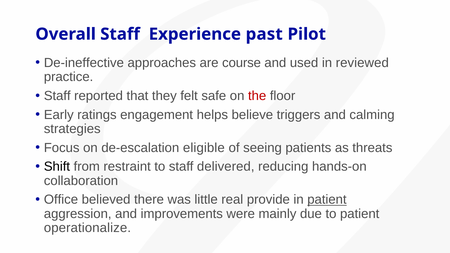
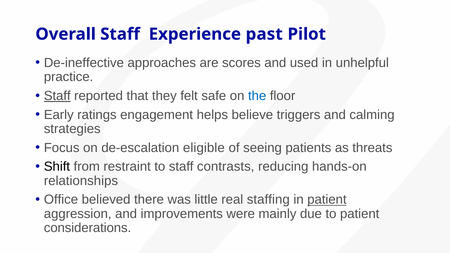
course: course -> scores
reviewed: reviewed -> unhelpful
Staff at (57, 96) underline: none -> present
the colour: red -> blue
delivered: delivered -> contrasts
collaboration: collaboration -> relationships
provide: provide -> staffing
operationalize: operationalize -> considerations
